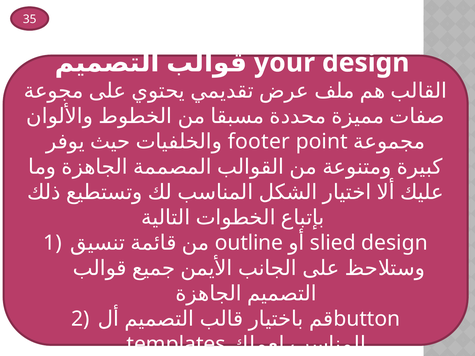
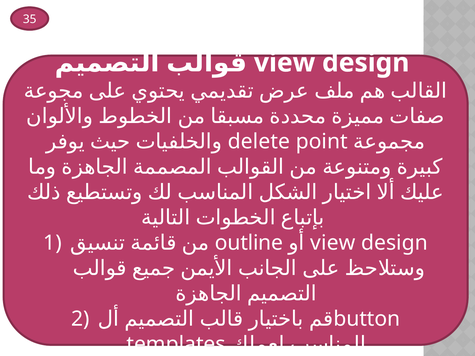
your at (284, 63): your -> view
footer: footer -> delete
slied at (333, 243): slied -> view
